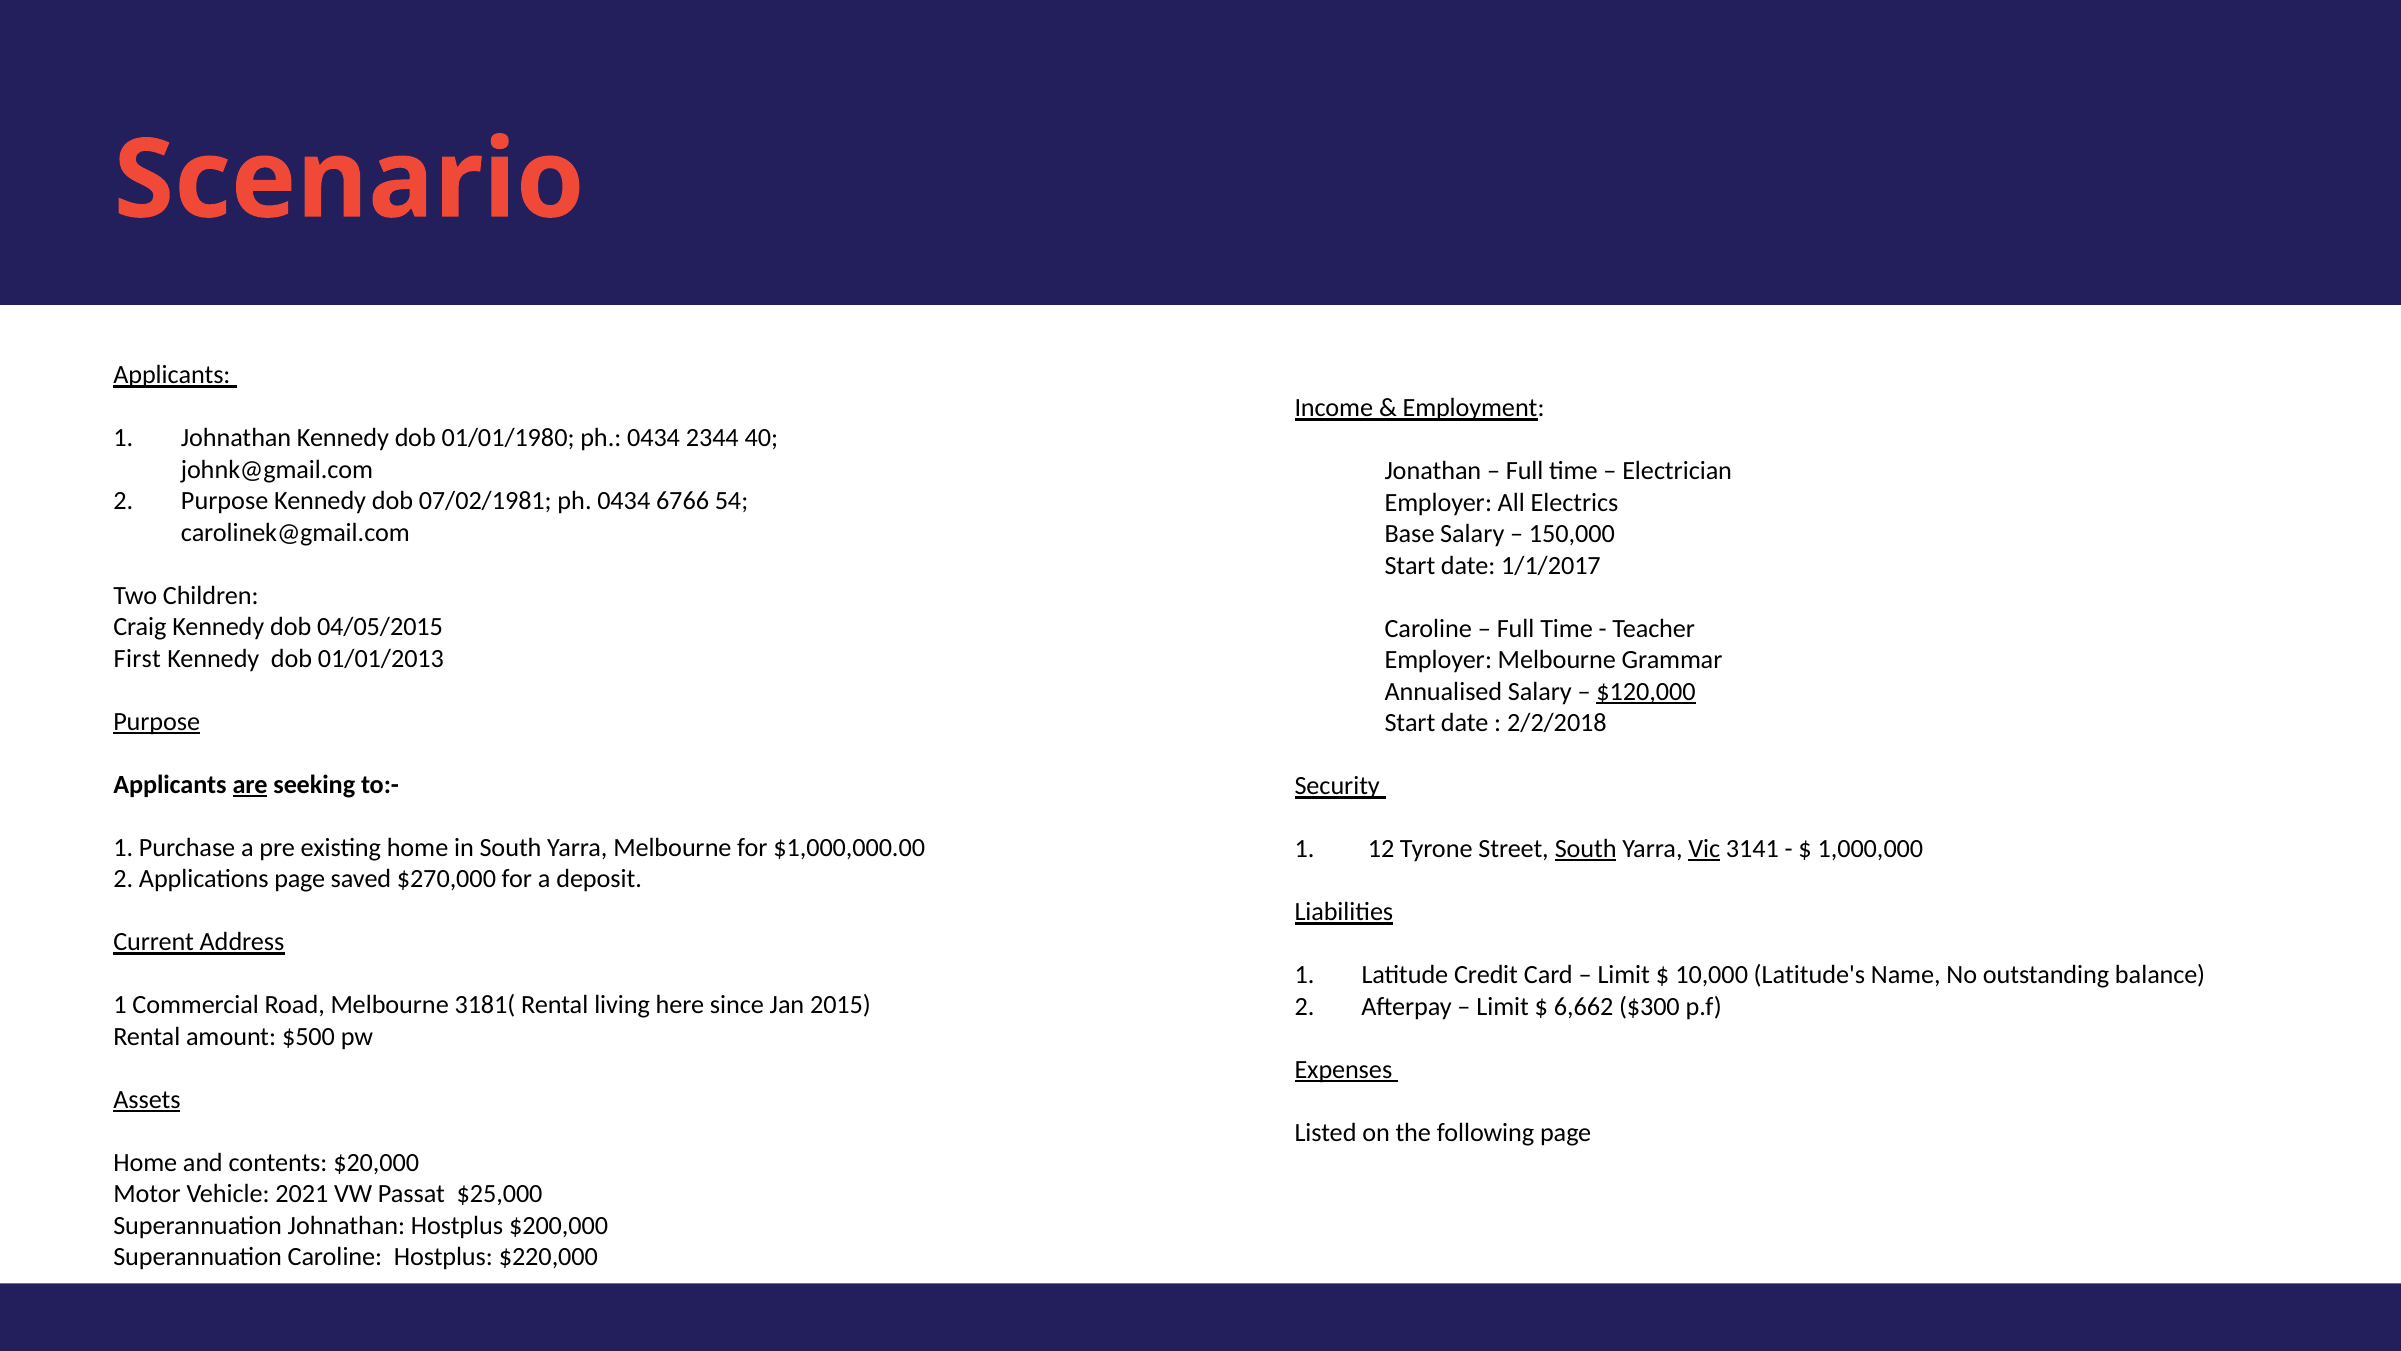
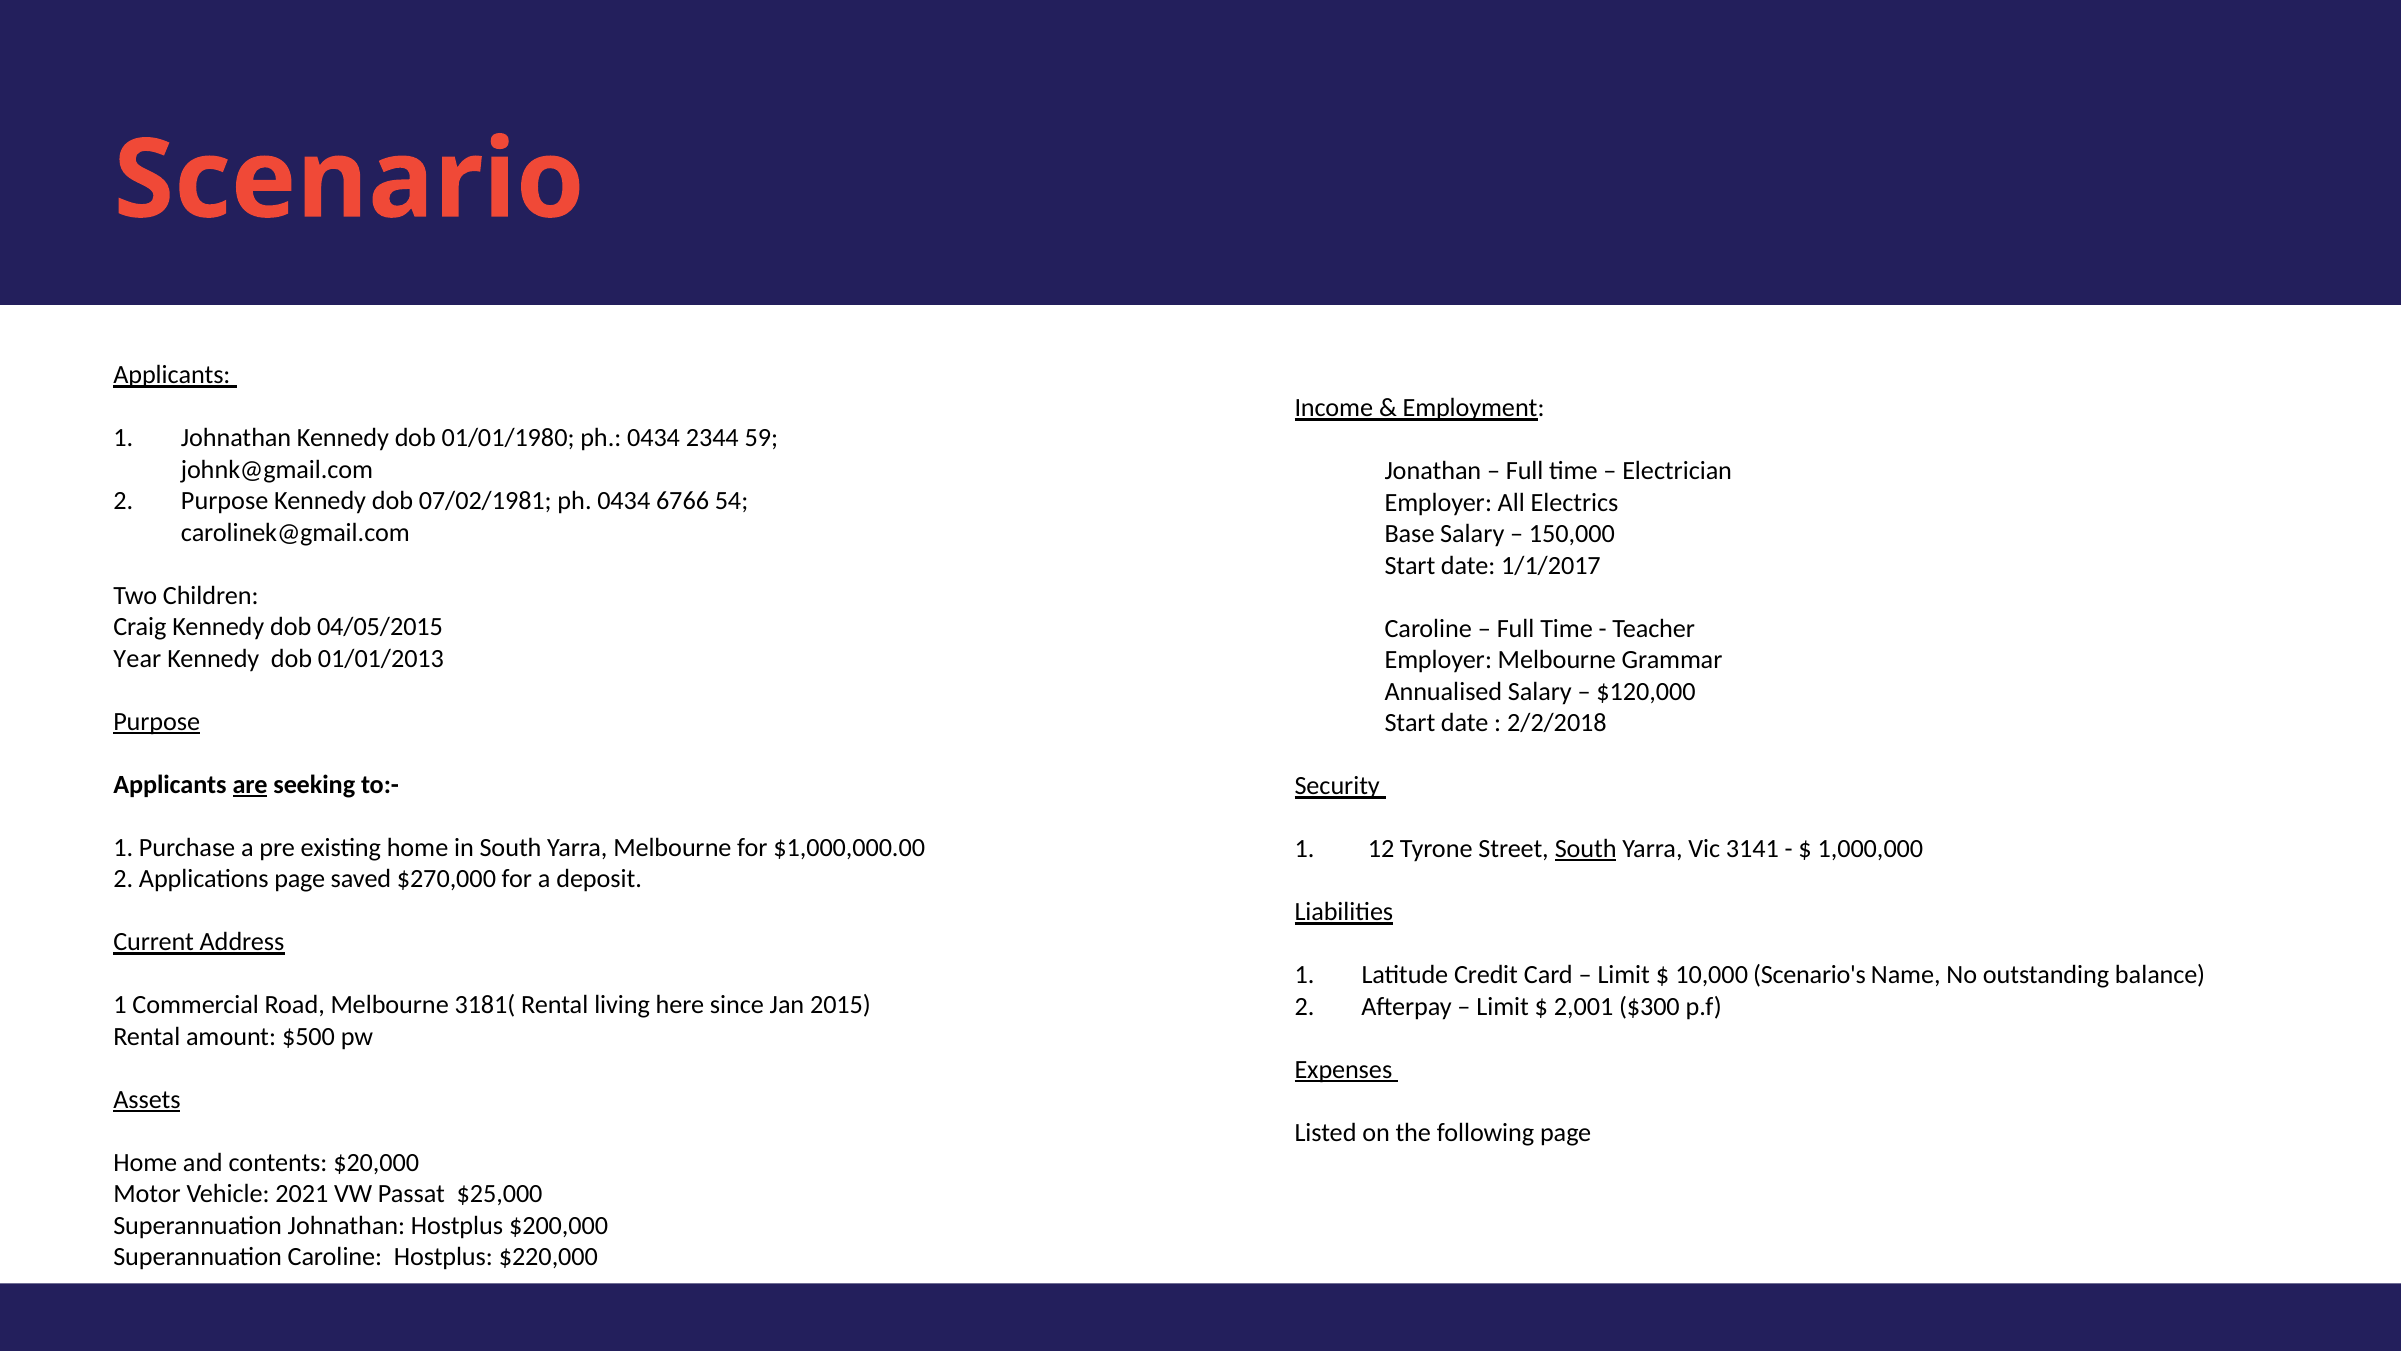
40: 40 -> 59
First: First -> Year
$120,000 underline: present -> none
Vic underline: present -> none
Latitude's: Latitude's -> Scenario's
6,662: 6,662 -> 2,001
